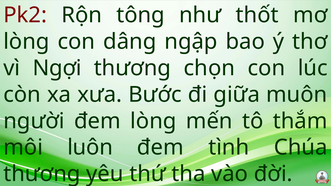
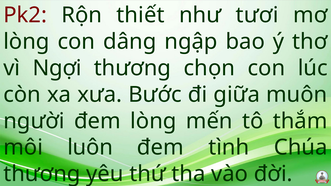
tông: tông -> thiết
thốt: thốt -> tươi
